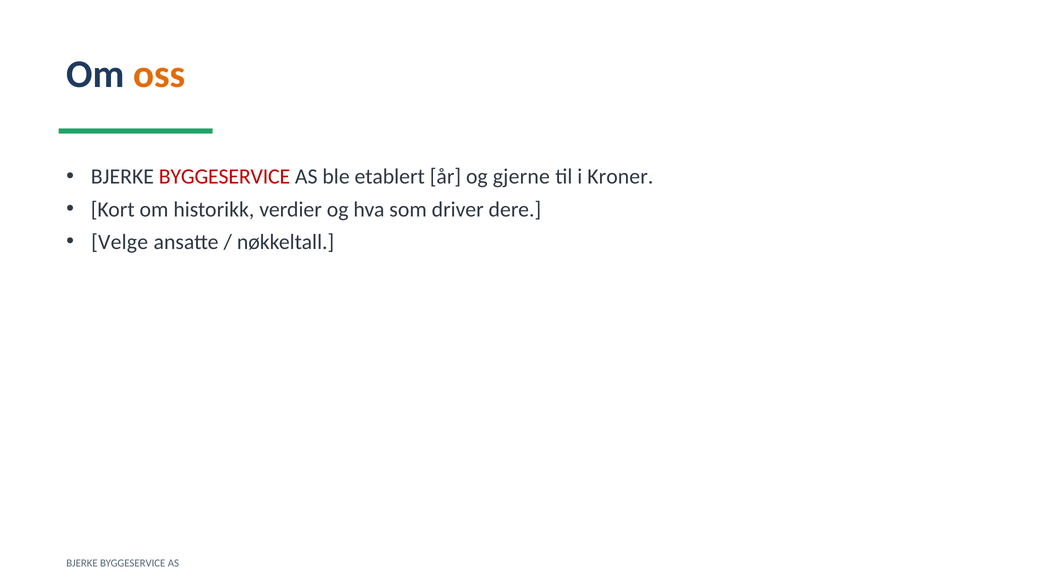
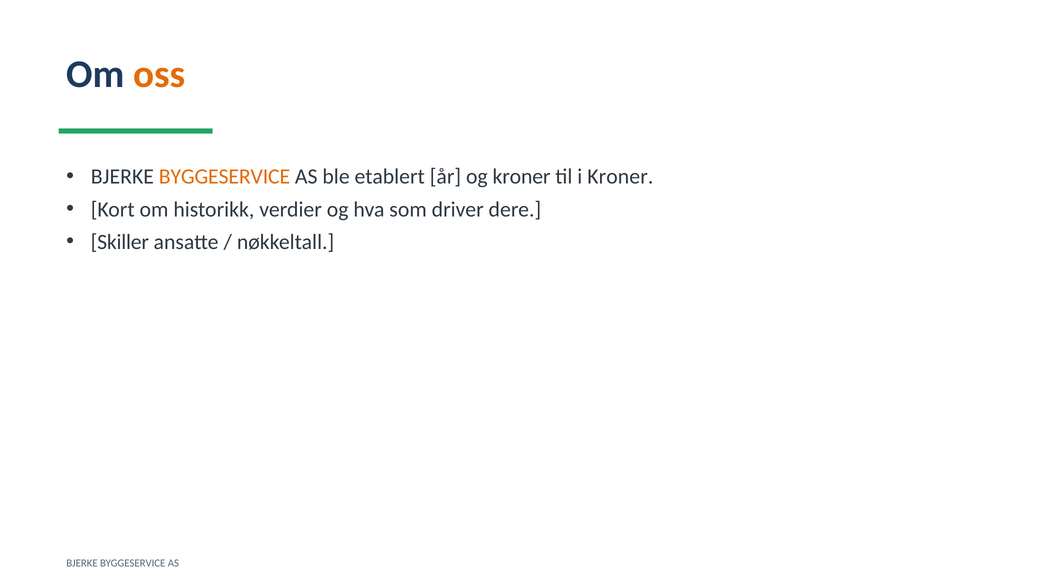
BYGGESERVICE at (224, 177) colour: red -> orange
og gjerne: gjerne -> kroner
Velge: Velge -> Skiller
